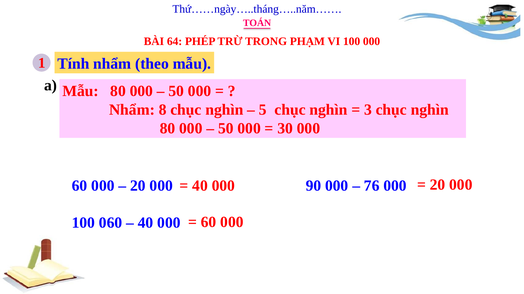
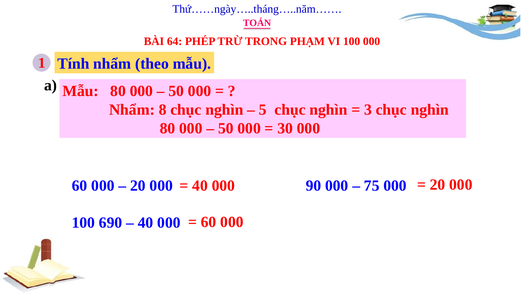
76: 76 -> 75
060: 060 -> 690
